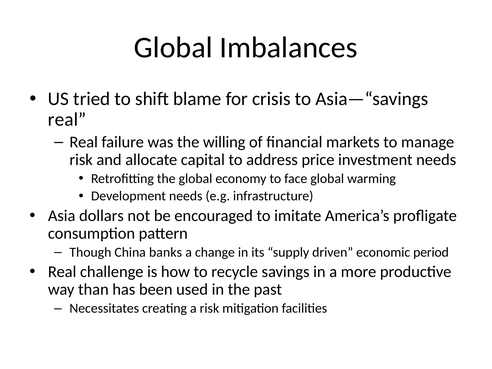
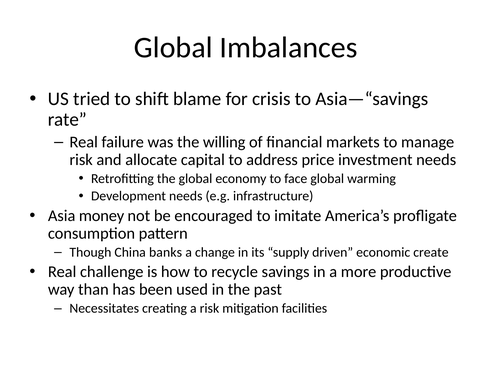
real at (67, 119): real -> rate
dollars: dollars -> money
period: period -> create
